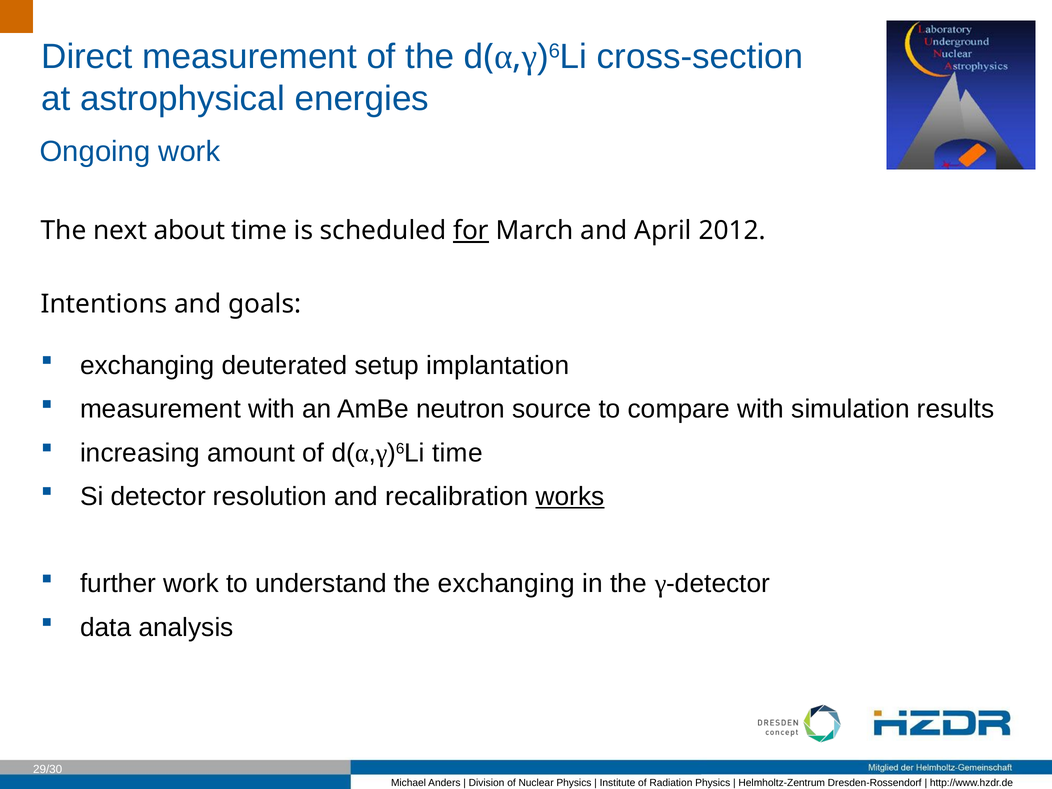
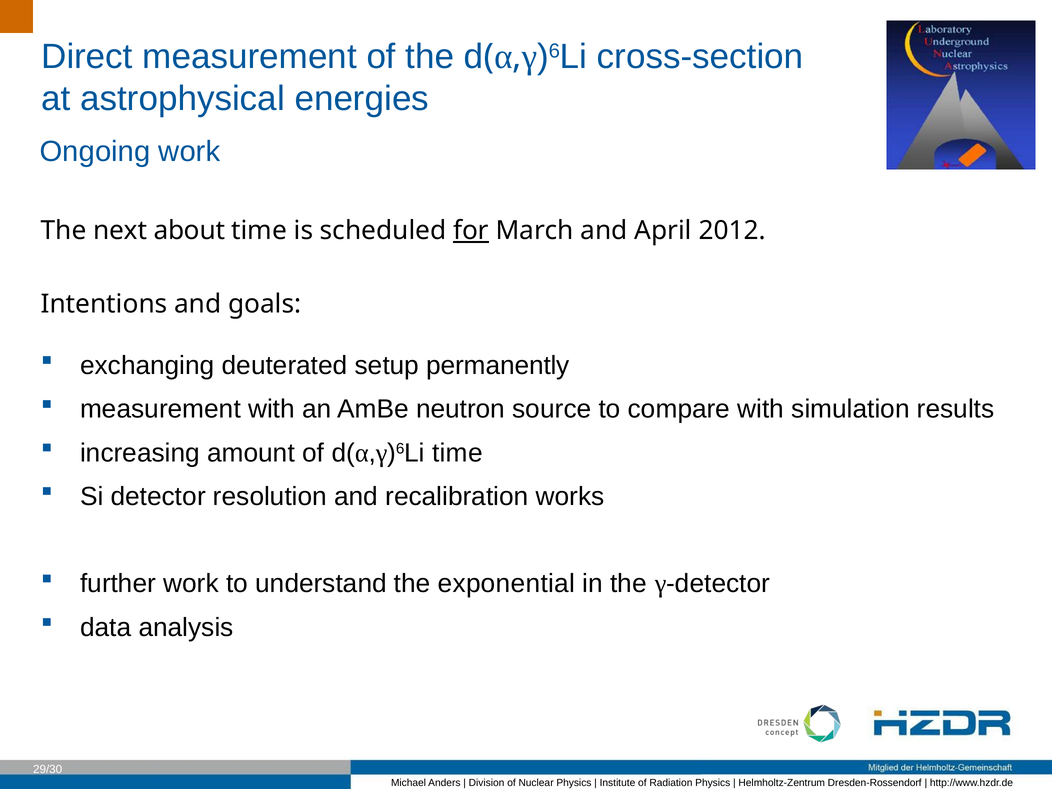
implantation: implantation -> permanently
works underline: present -> none
the exchanging: exchanging -> exponential
